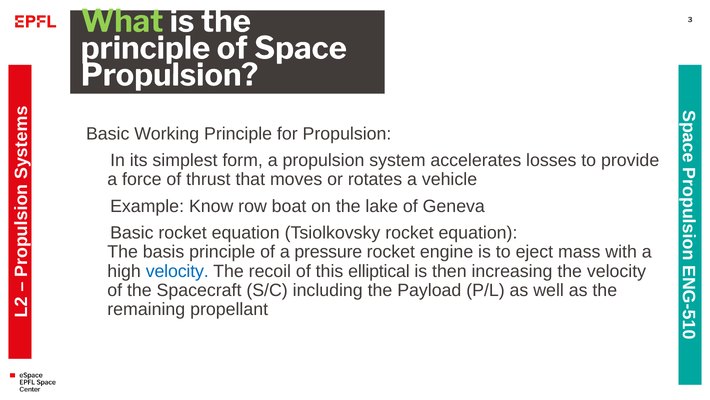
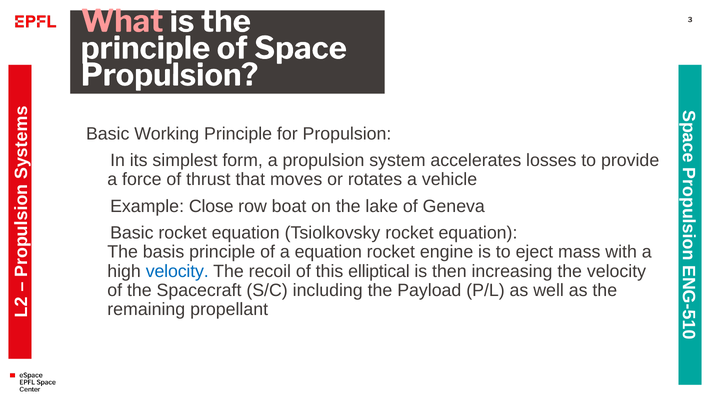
What colour: light green -> pink
Know: Know -> Close
a pressure: pressure -> equation
